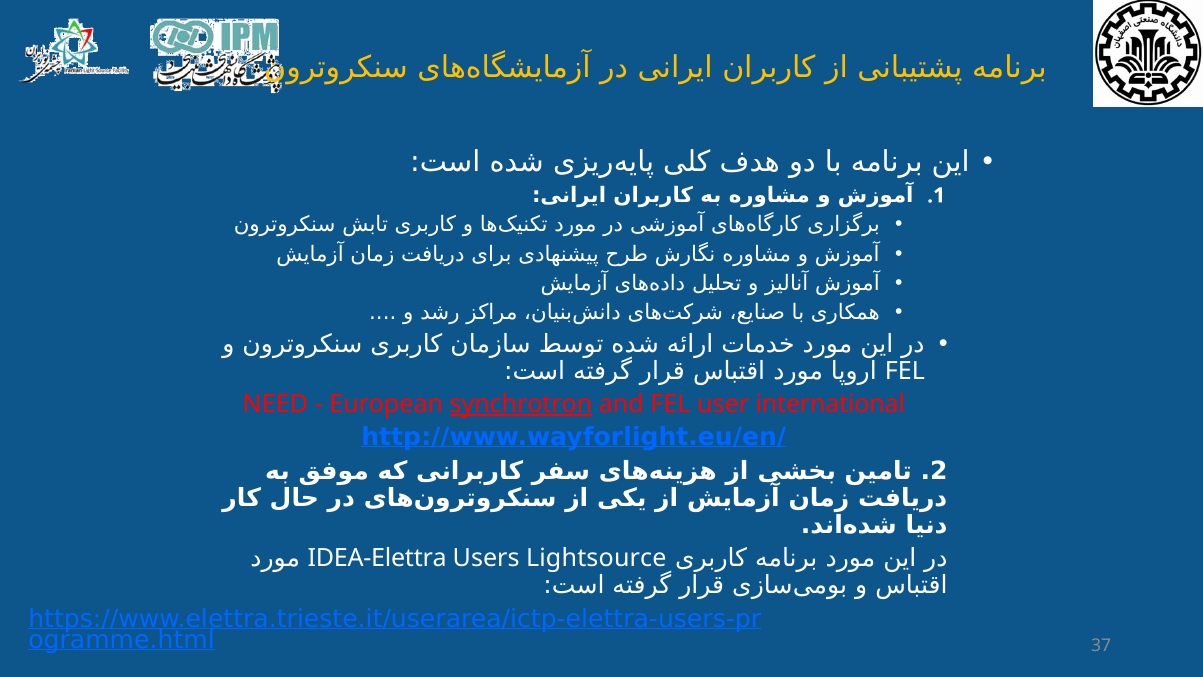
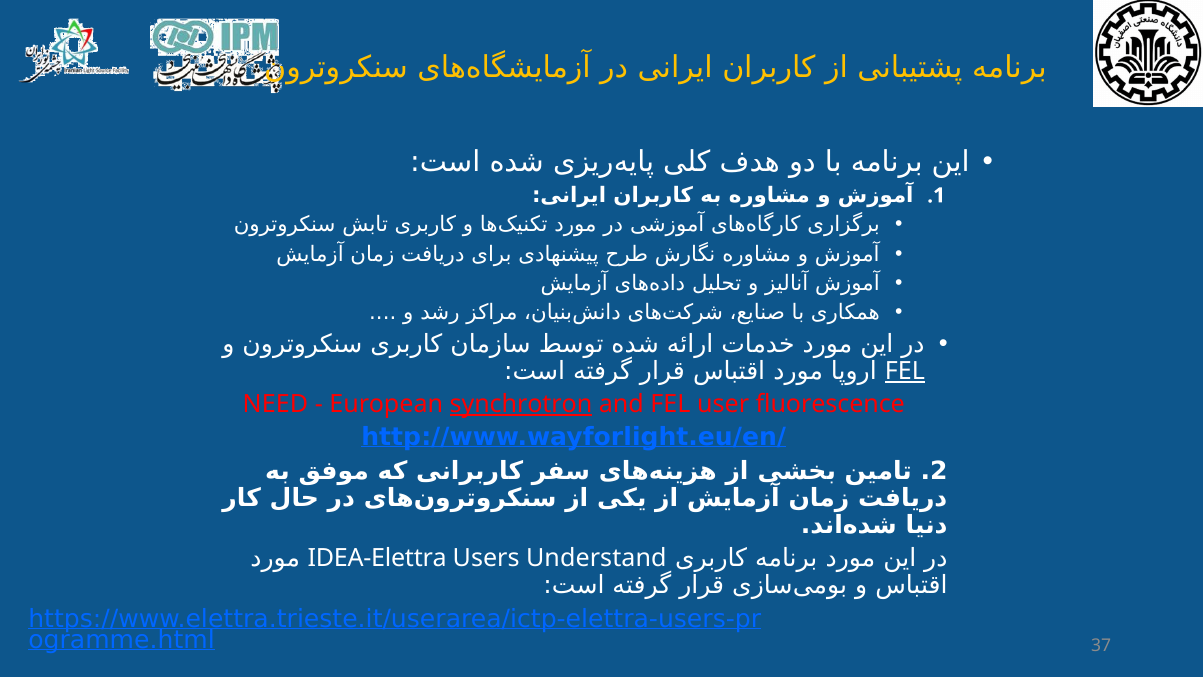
FEL at (905, 371) underline: none -> present
international: international -> fluorescence
Lightsource: Lightsource -> Understand
